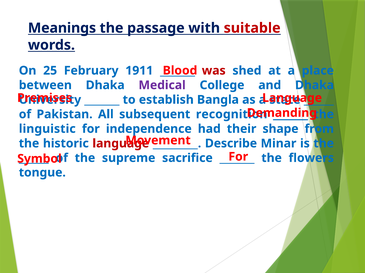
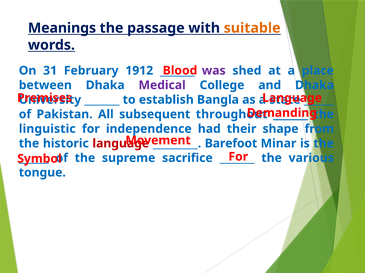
suitable colour: red -> orange
25: 25 -> 31
1911: 1911 -> 1912
was colour: red -> purple
recognition: recognition -> throughout
Describe: Describe -> Barefoot
flowers: flowers -> various
